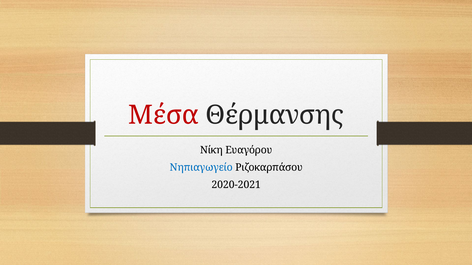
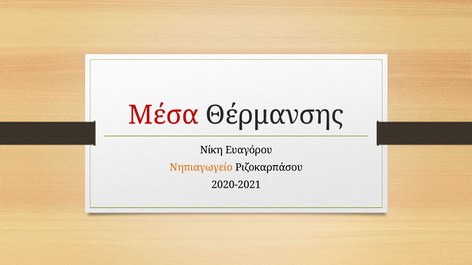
Νηπιαγωγείο colour: blue -> orange
